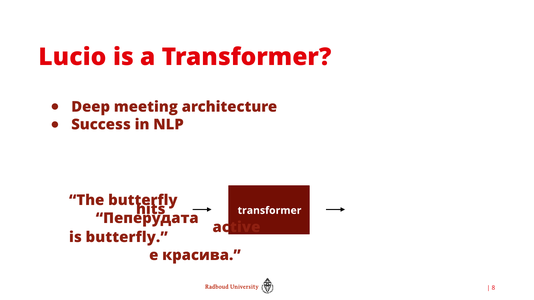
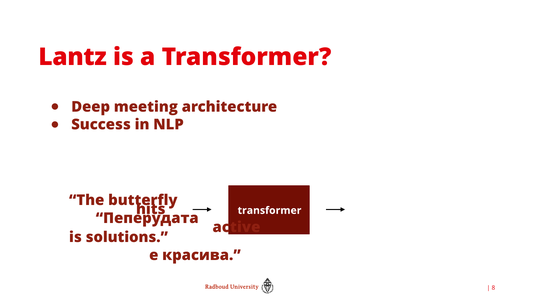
Lucio: Lucio -> Lantz
is butterfly: butterfly -> solutions
